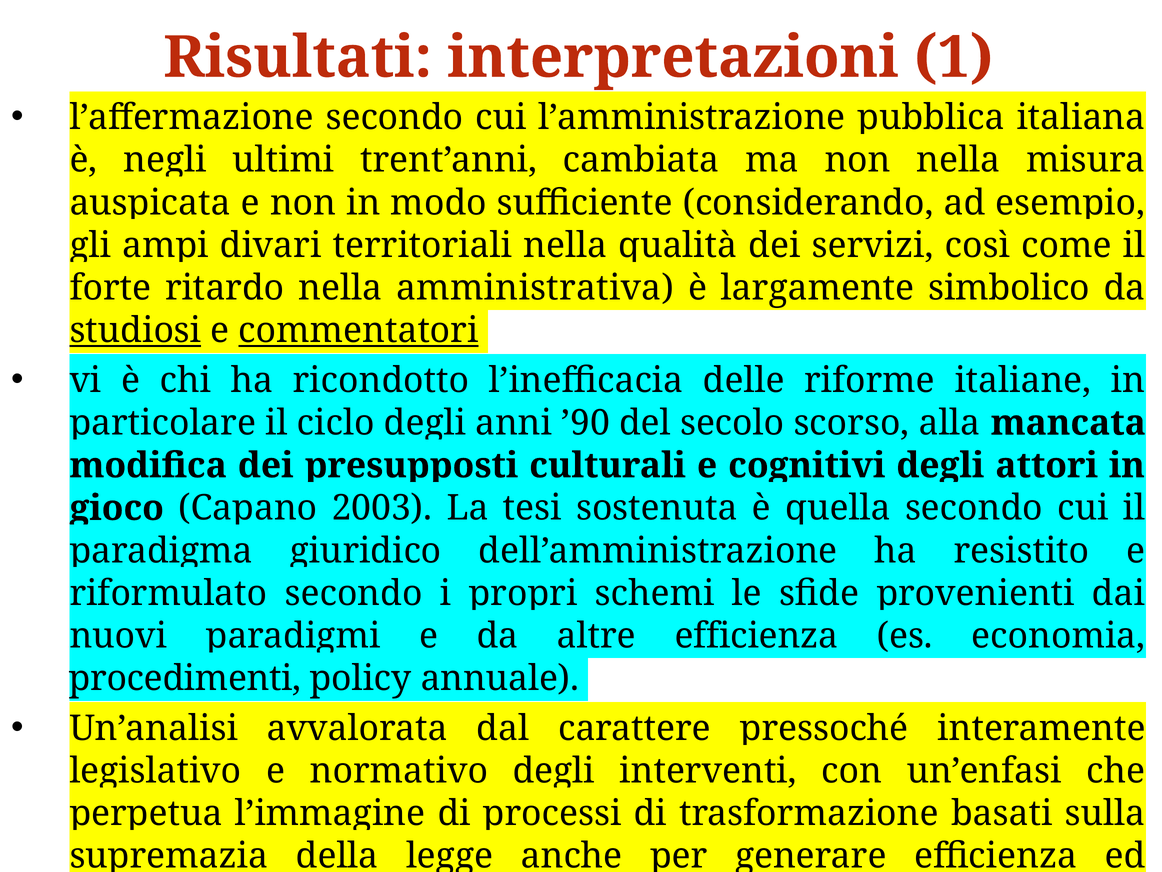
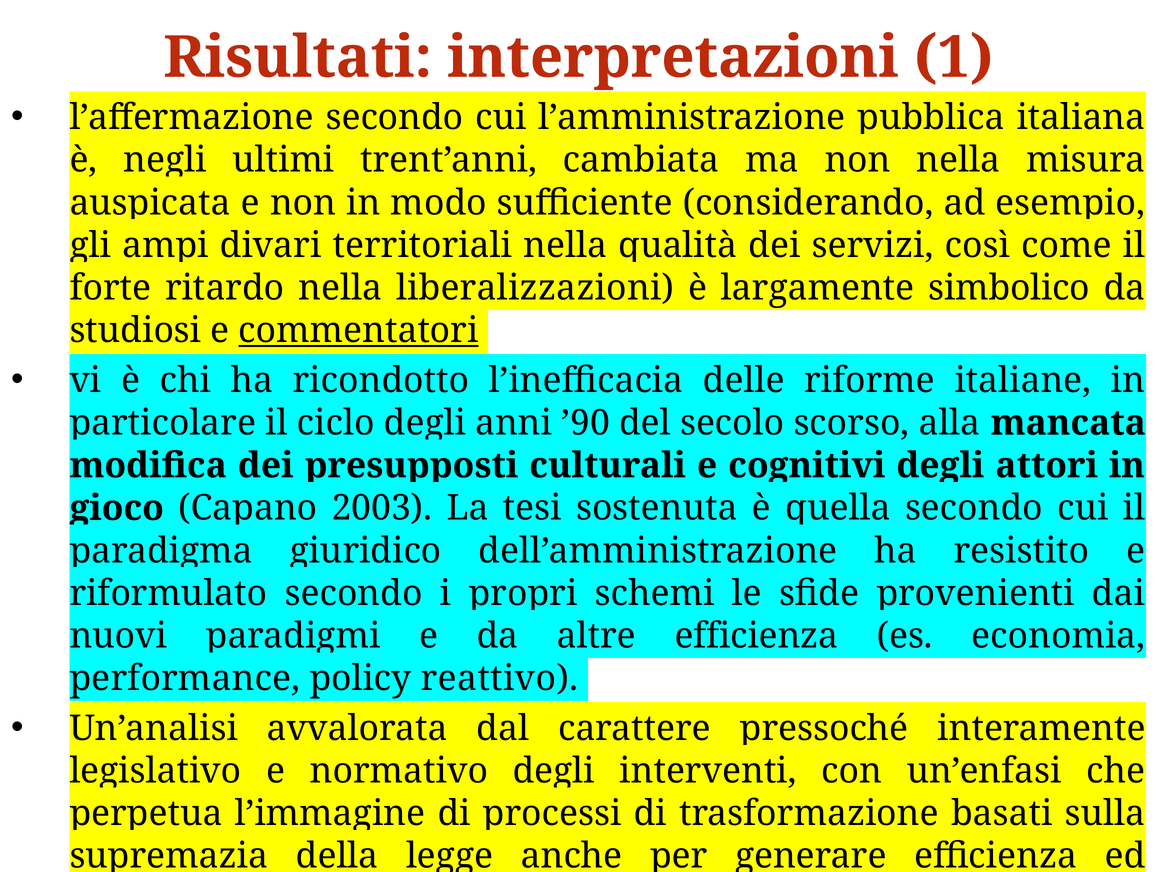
amministrativa: amministrativa -> liberalizzazioni
studiosi underline: present -> none
procedimenti: procedimenti -> performance
annuale: annuale -> reattivo
